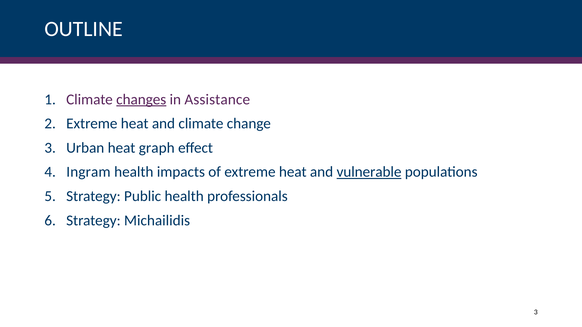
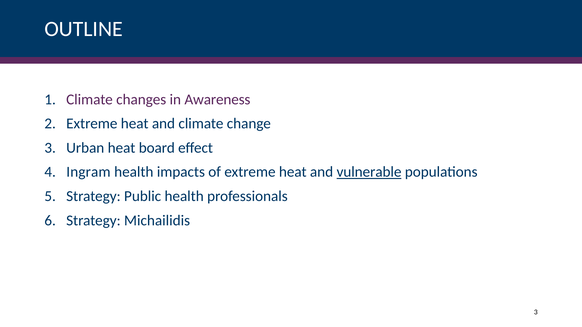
changes underline: present -> none
Assistance: Assistance -> Awareness
graph: graph -> board
